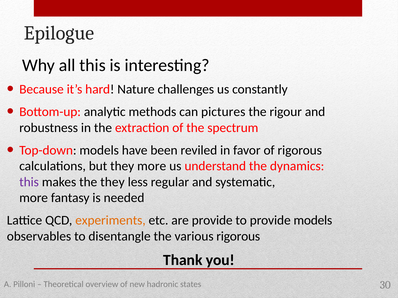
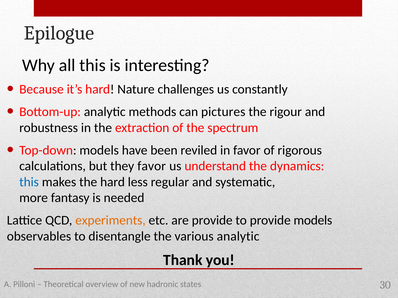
they more: more -> favor
this at (29, 182) colour: purple -> blue
the they: they -> hard
various rigorous: rigorous -> analytic
